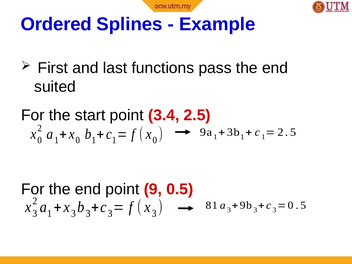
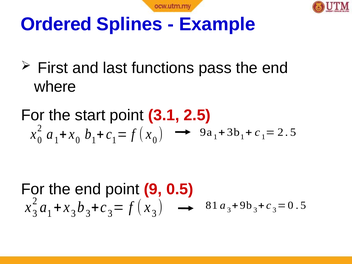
suited: suited -> where
3.4: 3.4 -> 3.1
